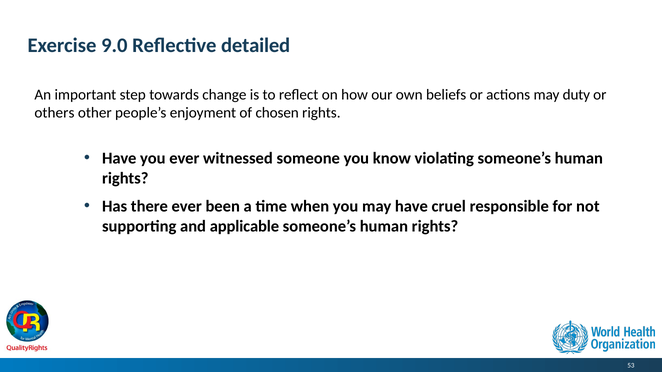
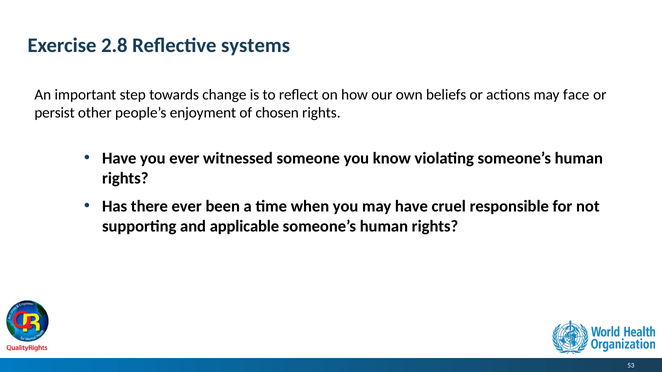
9.0: 9.0 -> 2.8
detailed: detailed -> systems
duty: duty -> face
others: others -> persist
